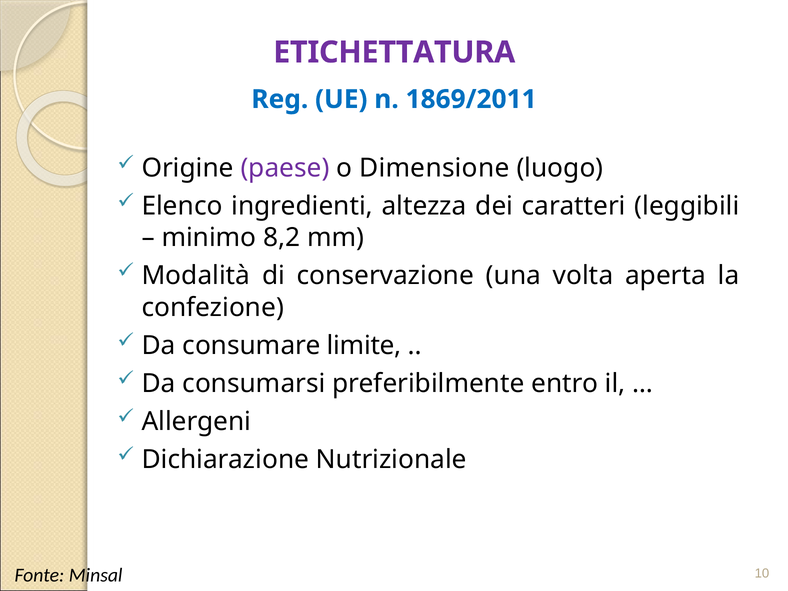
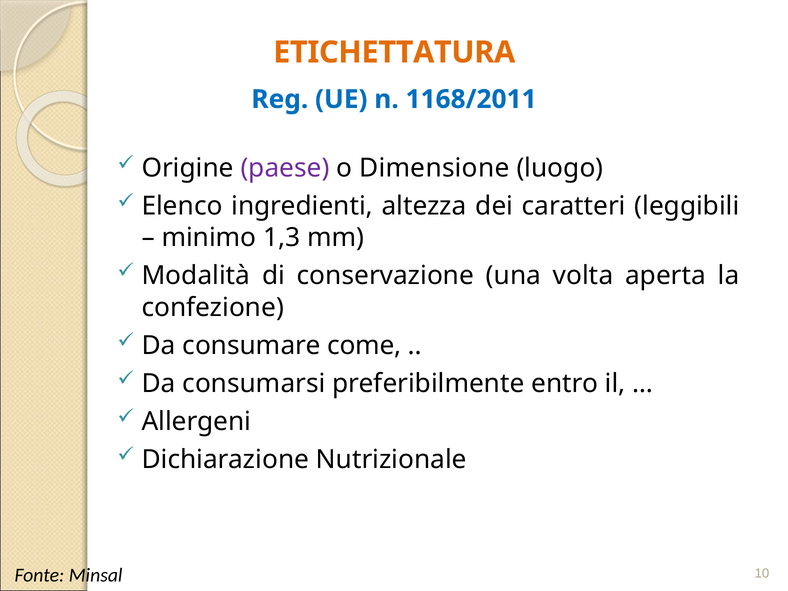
ETICHETTATURA colour: purple -> orange
1869/2011: 1869/2011 -> 1168/2011
8,2: 8,2 -> 1,3
limite: limite -> come
